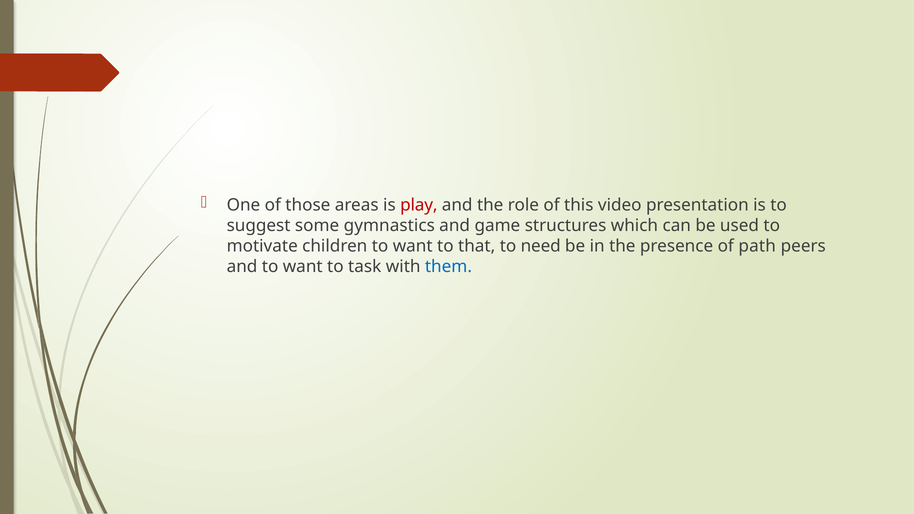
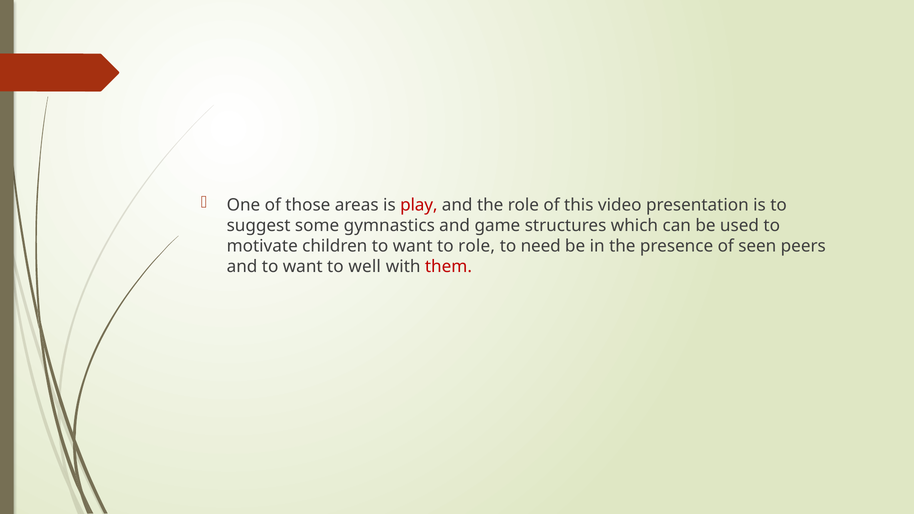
to that: that -> role
path: path -> seen
task: task -> well
them colour: blue -> red
